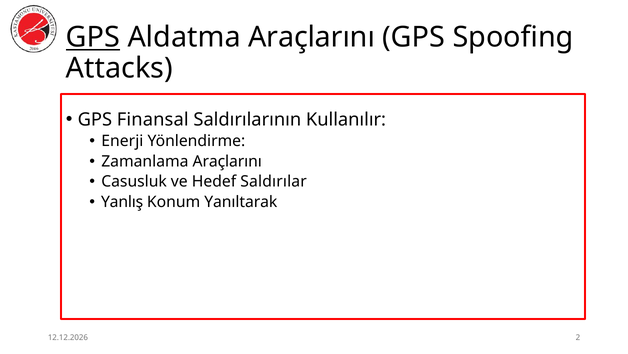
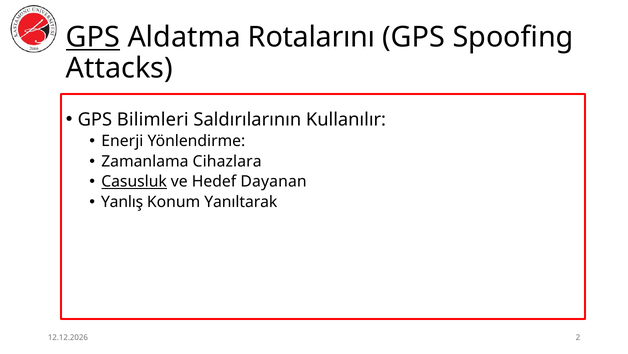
Aldatma Araçlarını: Araçlarını -> Rotalarını
Finansal: Finansal -> Bilimleri
Zamanlama Araçlarını: Araçlarını -> Cihazlara
Casusluk underline: none -> present
Saldırılar: Saldırılar -> Dayanan
